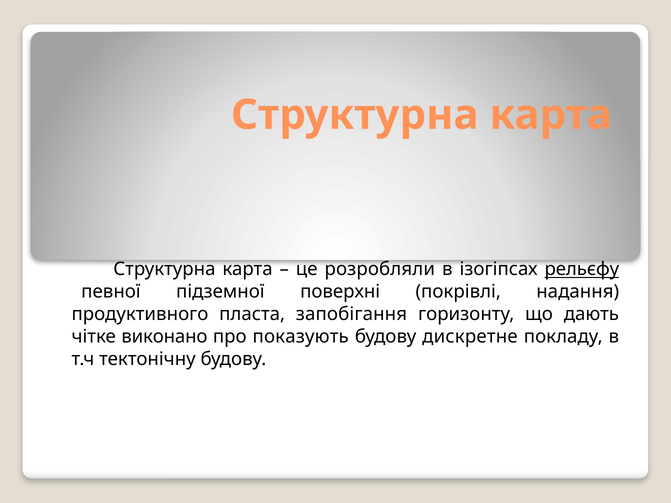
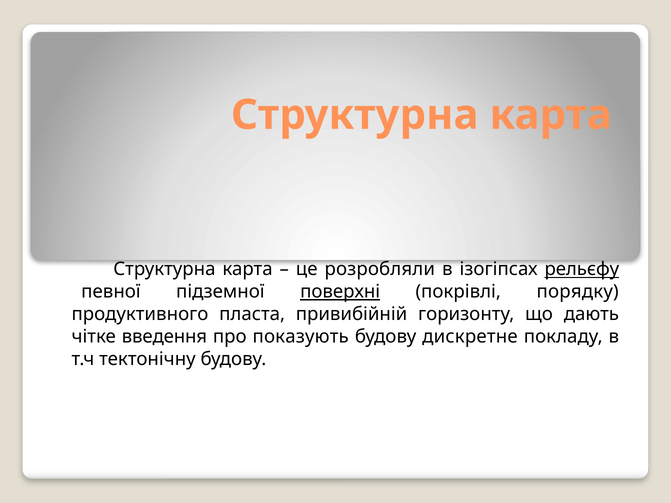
поверхні underline: none -> present
надання: надання -> порядку
запобігання: запобігання -> привибійній
виконано: виконано -> введення
